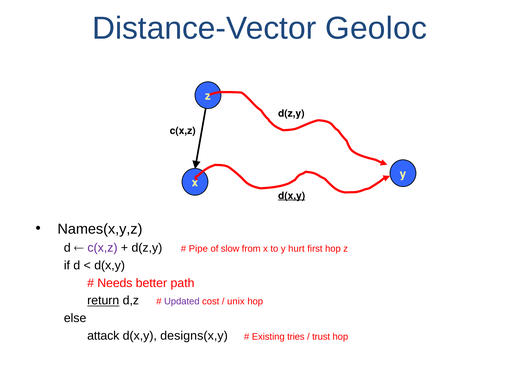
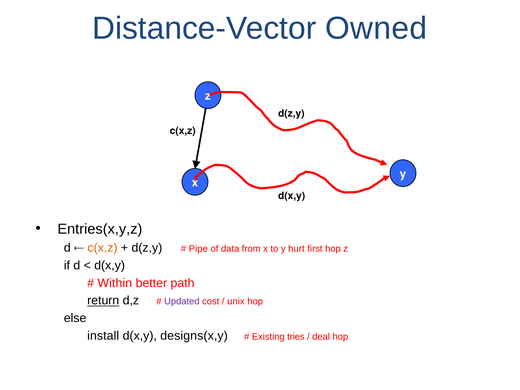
Geoloc: Geoloc -> Owned
d(x,y at (292, 196) underline: present -> none
Names(x,y,z: Names(x,y,z -> Entries(x,y,z
c(x,z at (102, 248) colour: purple -> orange
slow: slow -> data
Needs: Needs -> Within
attack: attack -> install
trust: trust -> deal
